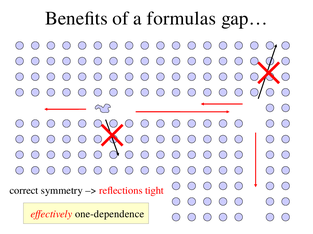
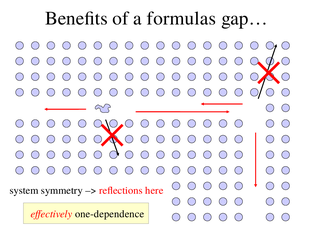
correct: correct -> system
tight: tight -> here
